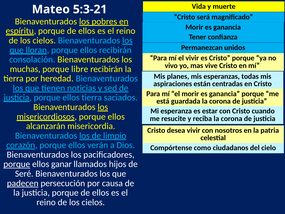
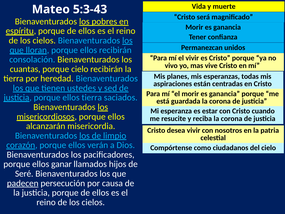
5:3-21: 5:3-21 -> 5:3-43
muchas: muchas -> cuantas
porque libre: libre -> cielo
noticias: noticias -> ustedes
porque at (17, 164) underline: present -> none
